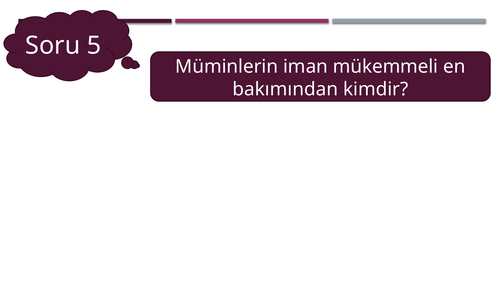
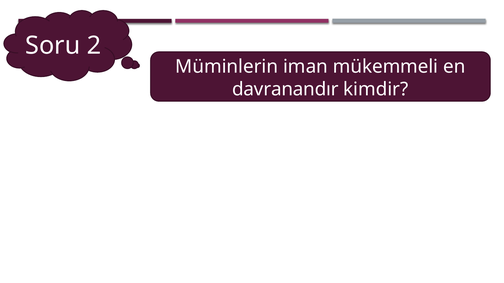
5: 5 -> 2
bakımından: bakımından -> davranandır
